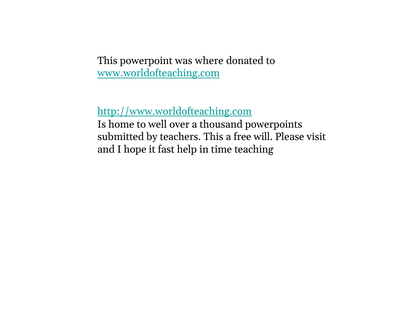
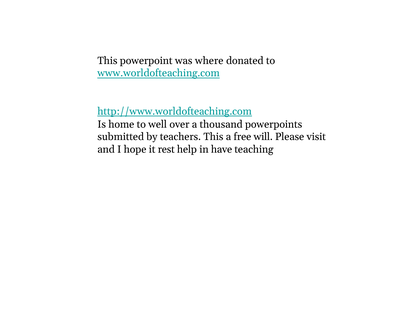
fast: fast -> rest
time: time -> have
